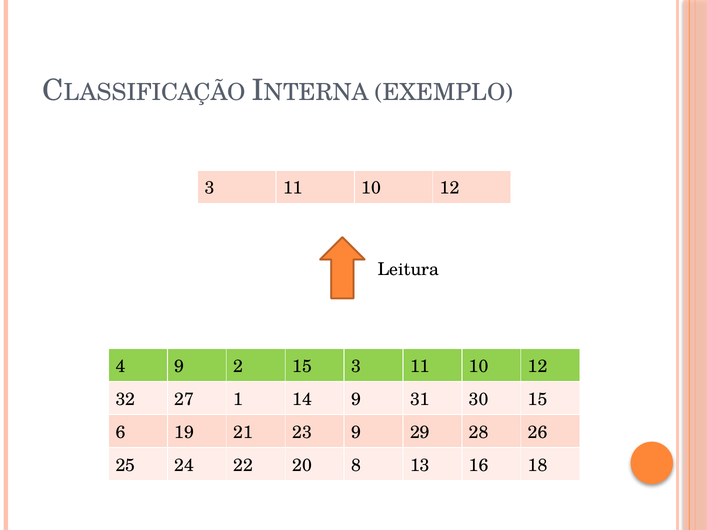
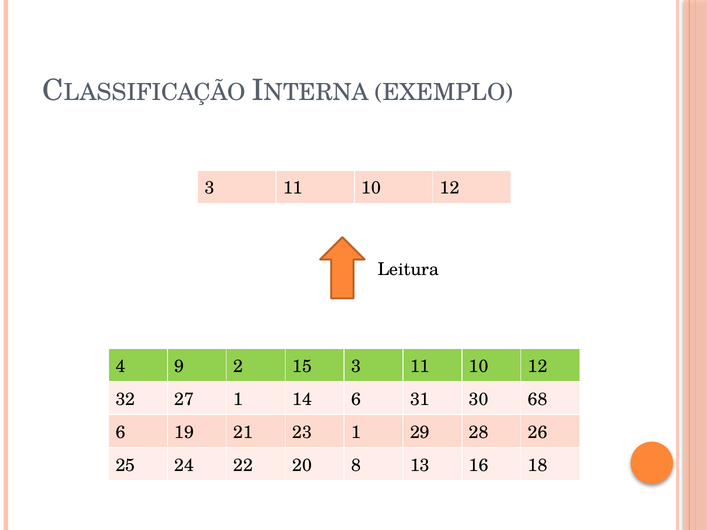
14 9: 9 -> 6
30 15: 15 -> 68
23 9: 9 -> 1
